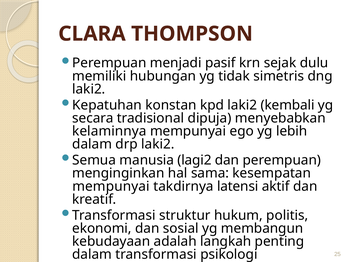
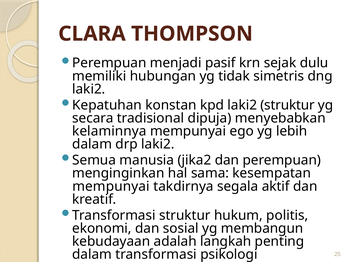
laki2 kembali: kembali -> struktur
lagi2: lagi2 -> jika2
latensi: latensi -> segala
